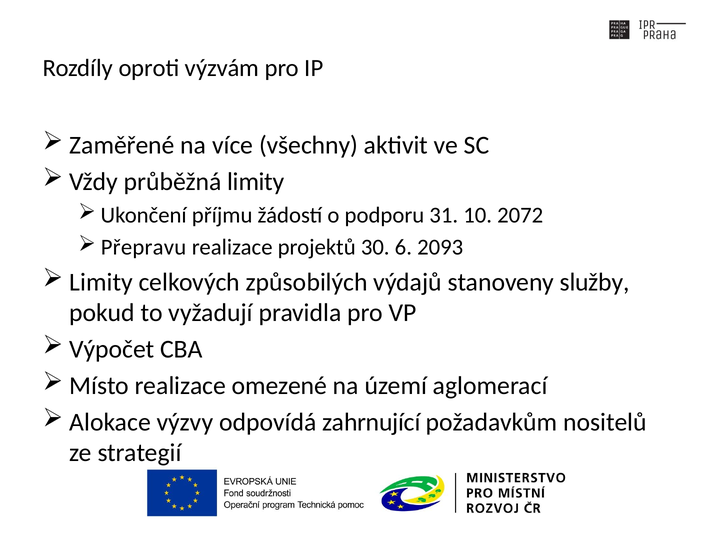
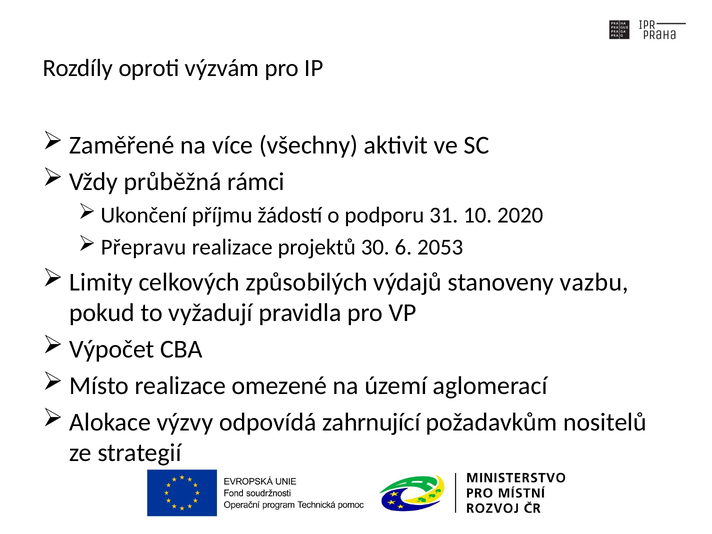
průběžná limity: limity -> rámci
2072: 2072 -> 2020
2093: 2093 -> 2053
služby: služby -> vazbu
